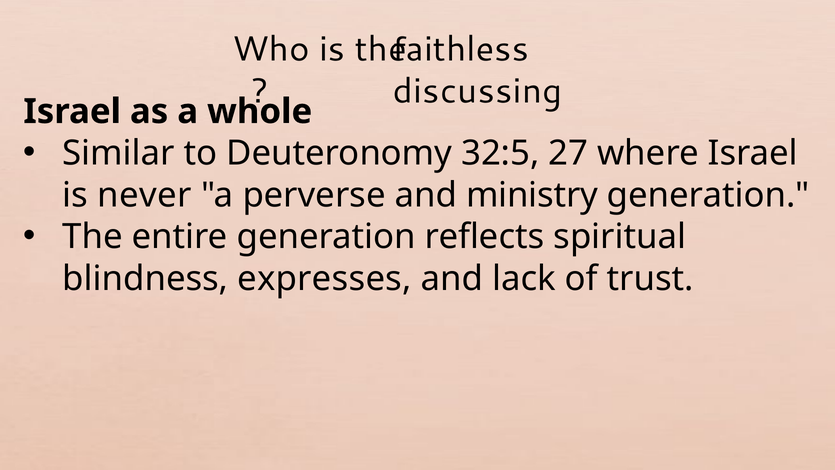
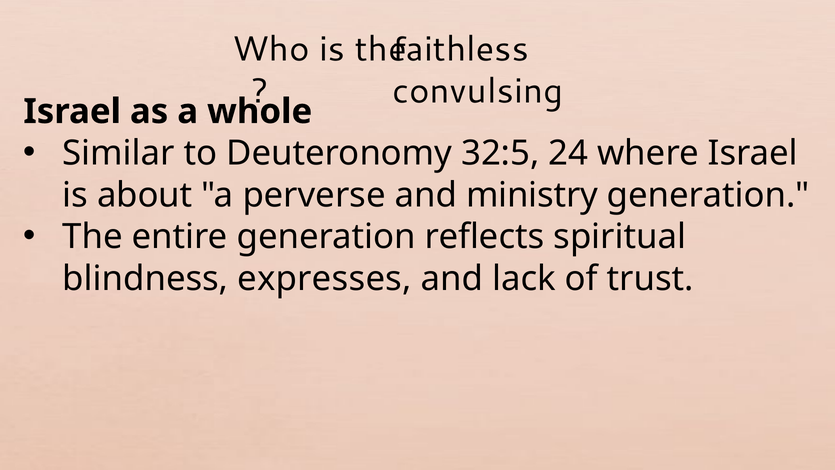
discussing: discussing -> convulsing
27: 27 -> 24
never: never -> about
